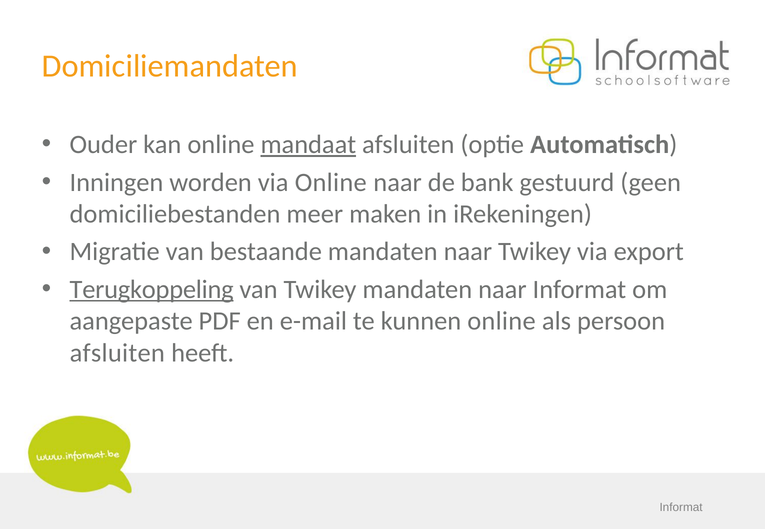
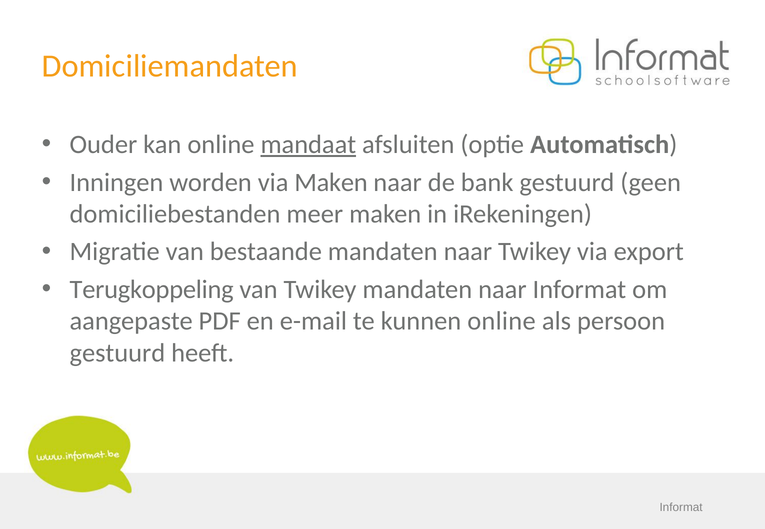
via Online: Online -> Maken
Terugkoppeling underline: present -> none
afsluiten at (117, 353): afsluiten -> gestuurd
